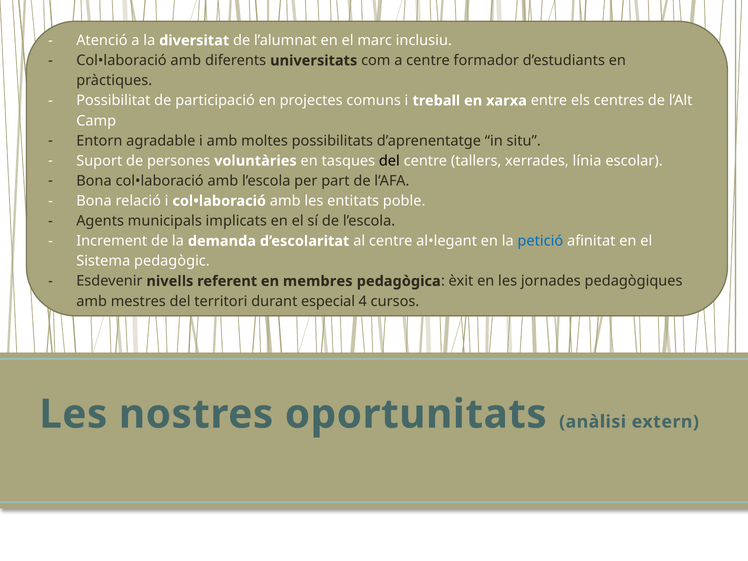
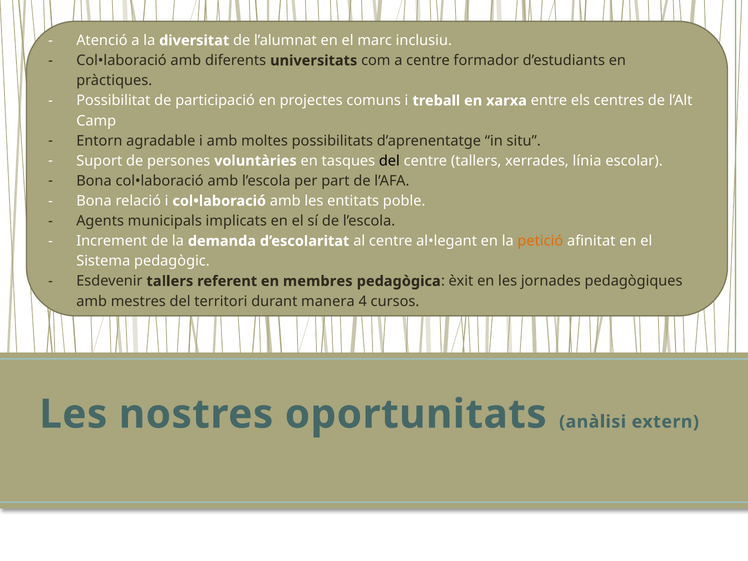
petició colour: blue -> orange
Esdevenir nivells: nivells -> tallers
especial: especial -> manera
